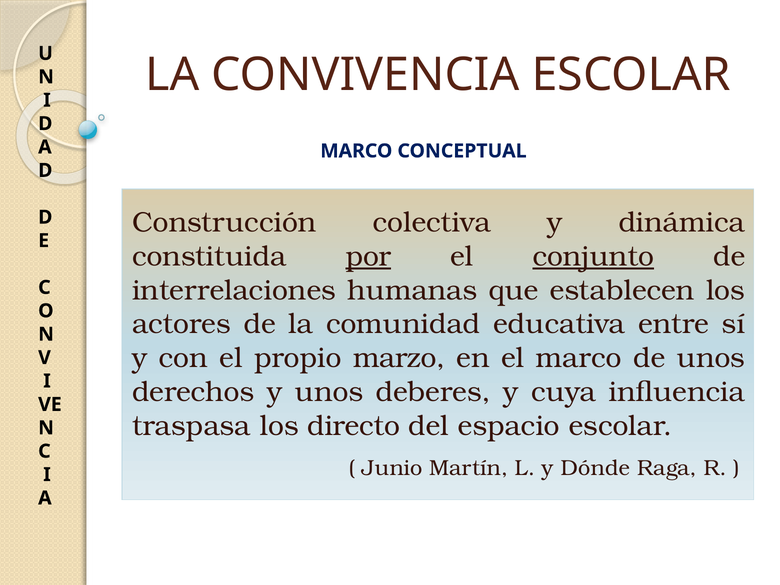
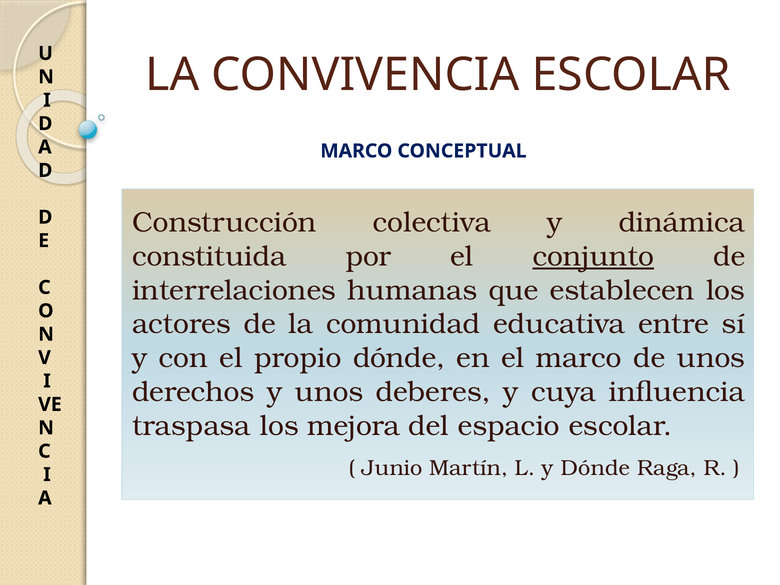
por underline: present -> none
propio marzo: marzo -> dónde
directo: directo -> mejora
